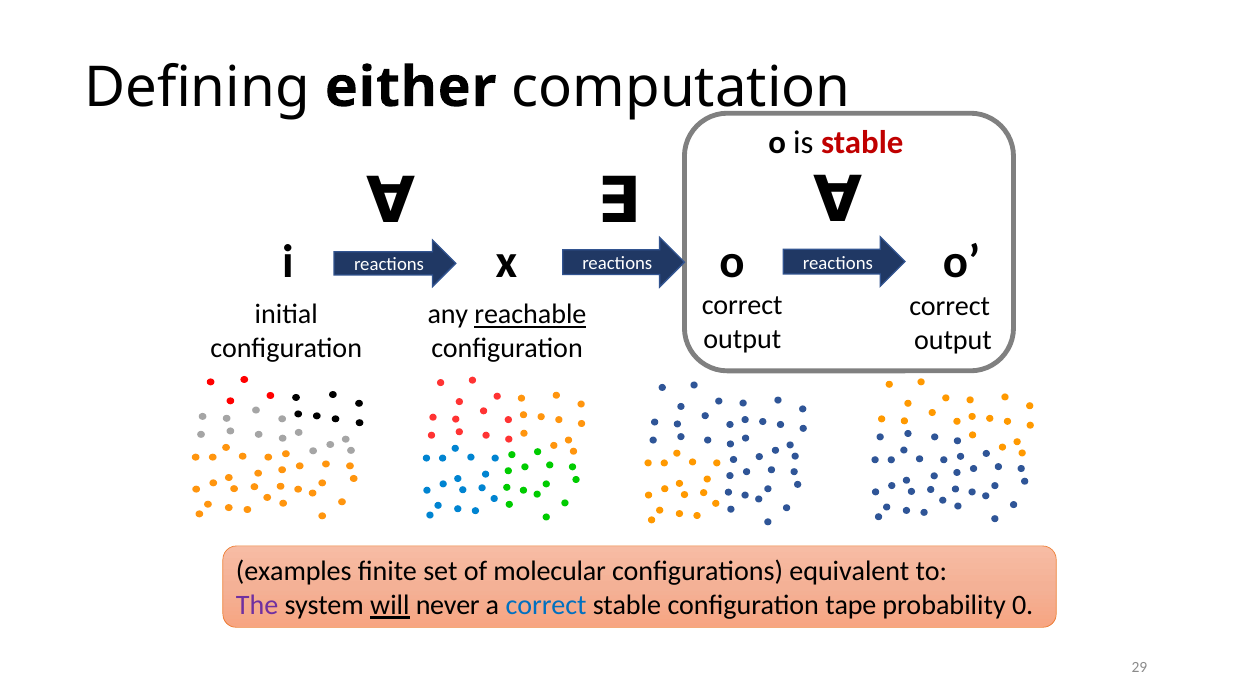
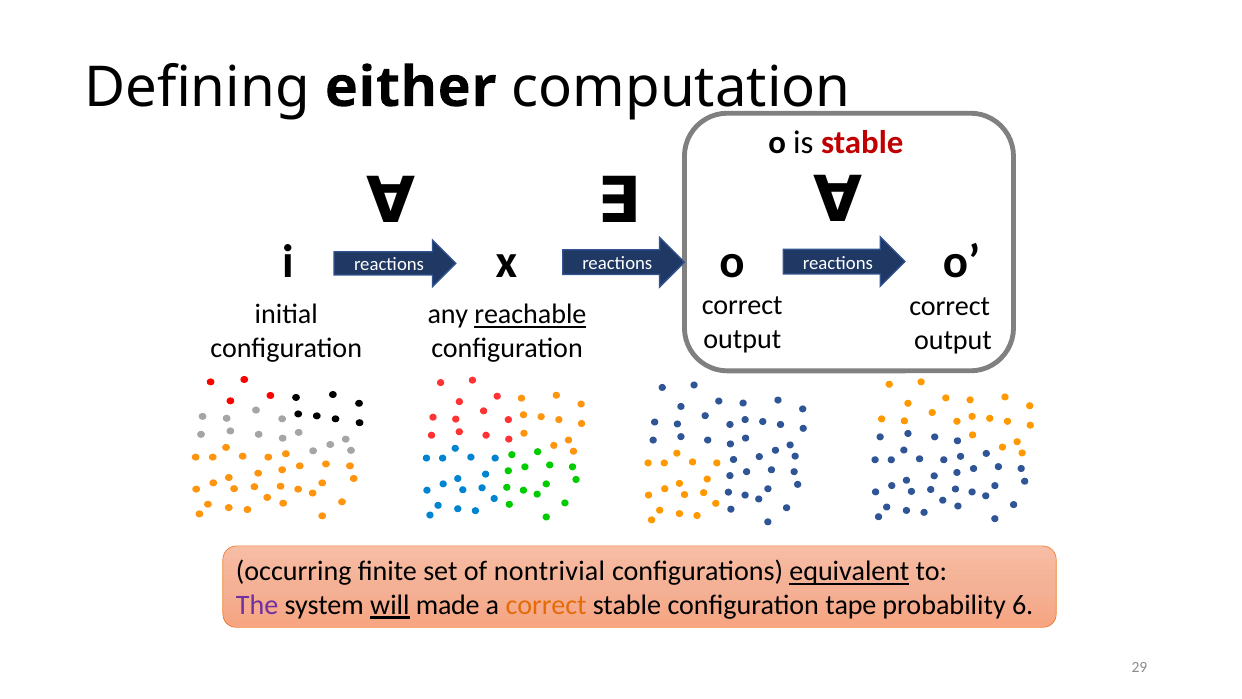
examples: examples -> occurring
molecular: molecular -> nontrivial
equivalent underline: none -> present
never: never -> made
correct at (546, 605) colour: blue -> orange
0: 0 -> 6
